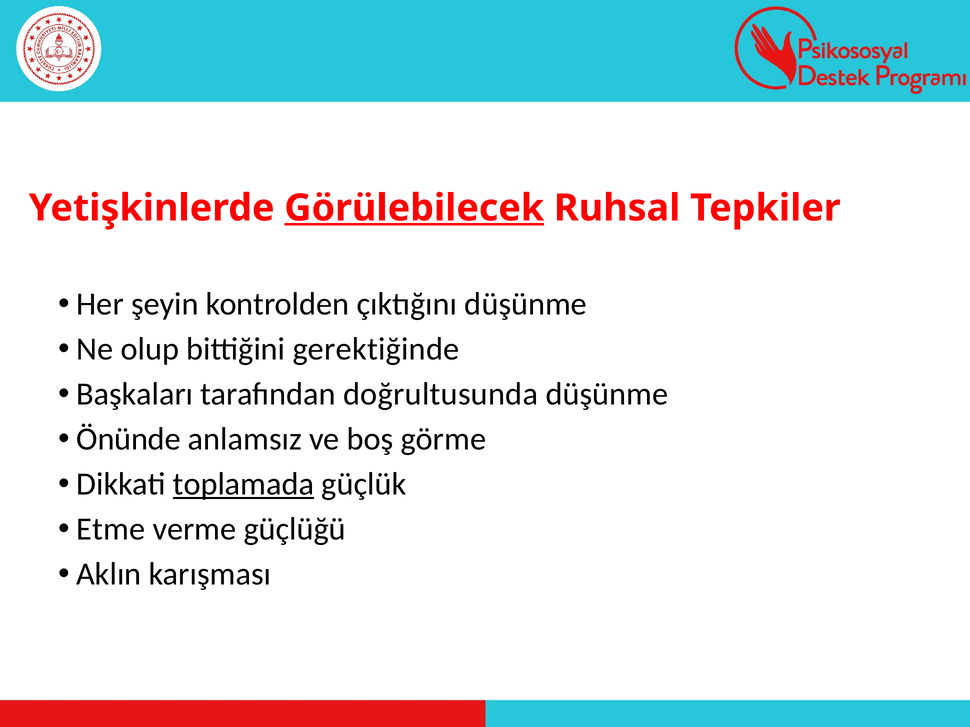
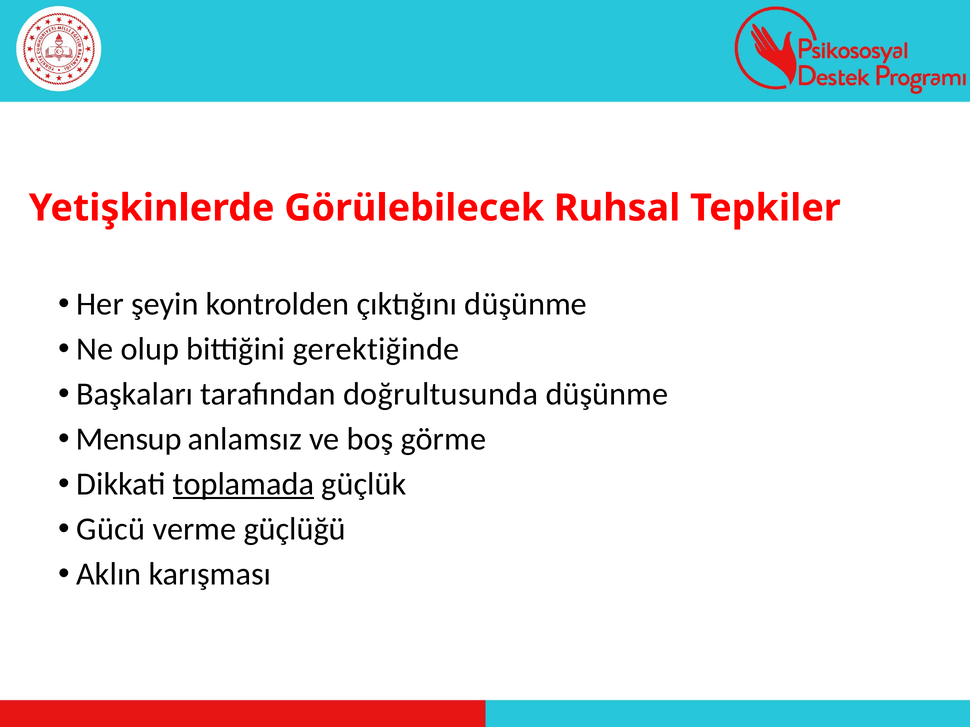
Görülebilecek underline: present -> none
Önünde: Önünde -> Mensup
Etme: Etme -> Gücü
